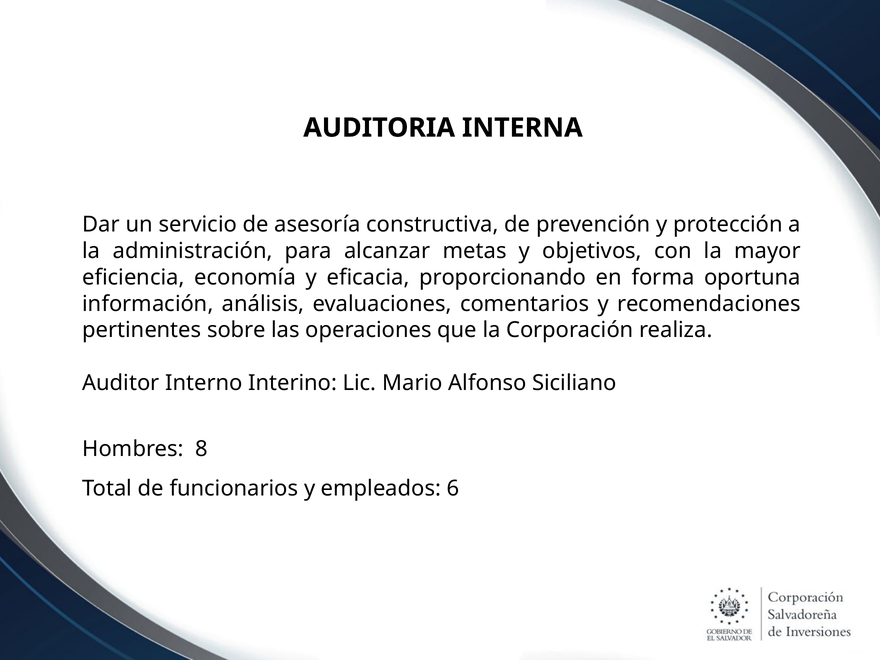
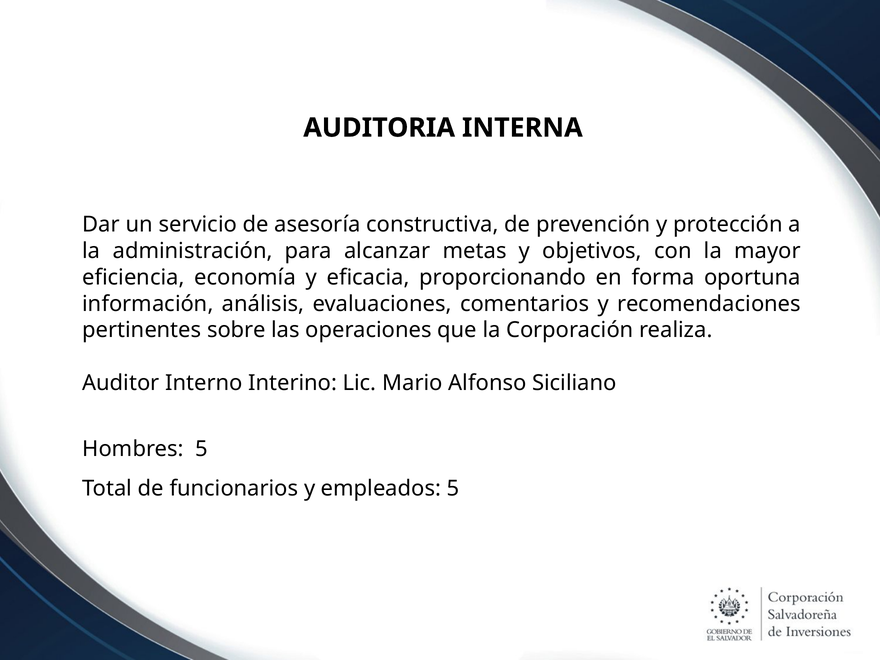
Hombres 8: 8 -> 5
empleados 6: 6 -> 5
